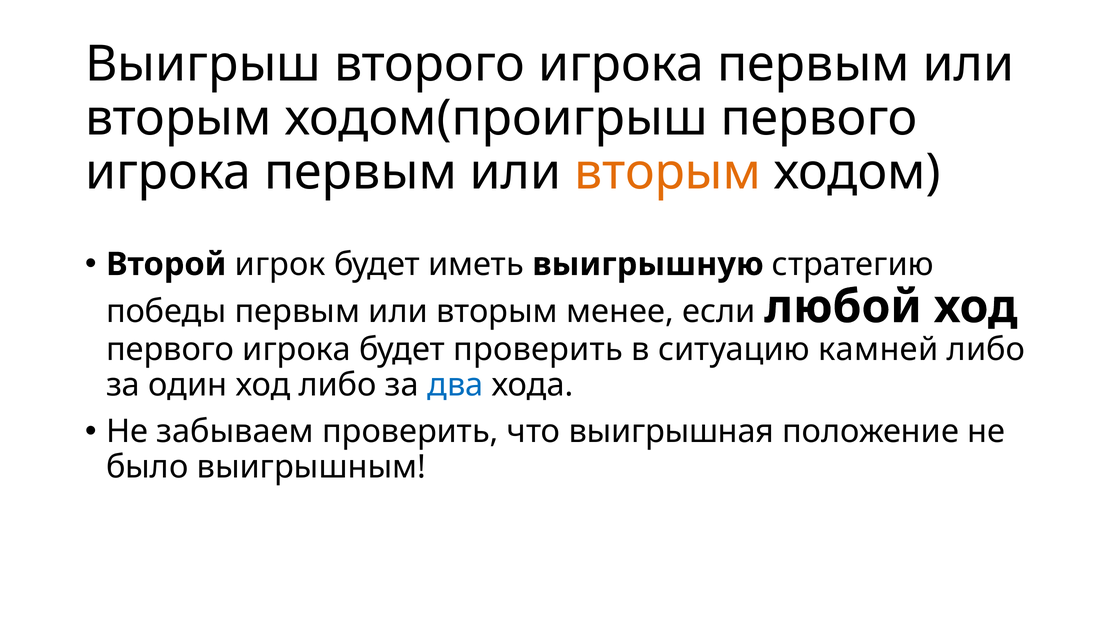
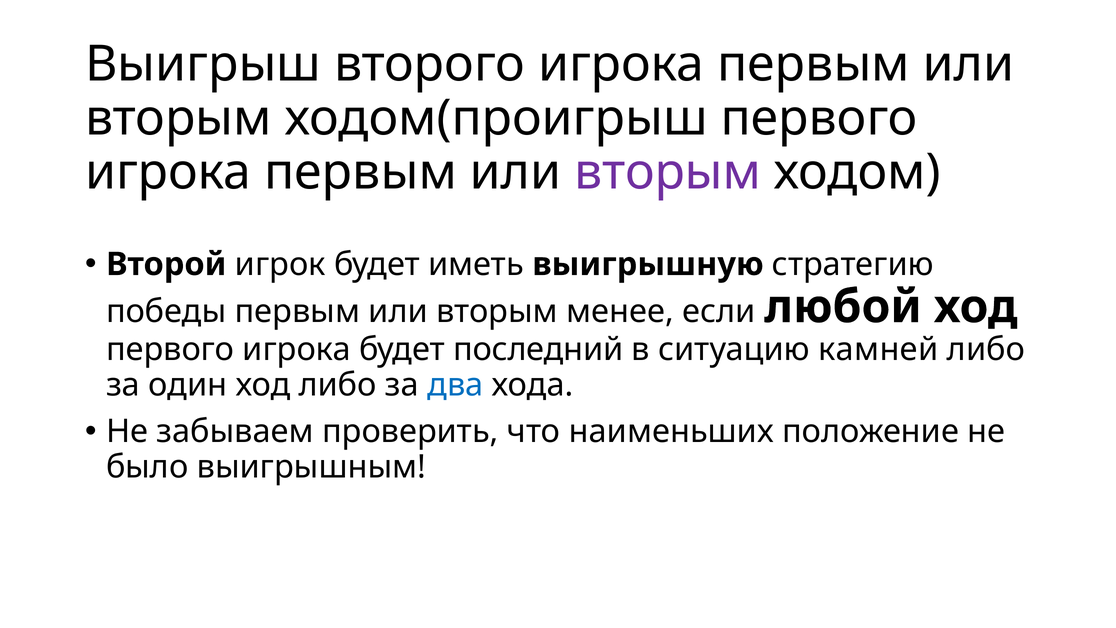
вторым at (668, 172) colour: orange -> purple
будет проверить: проверить -> последний
выигрышная: выигрышная -> наименьших
